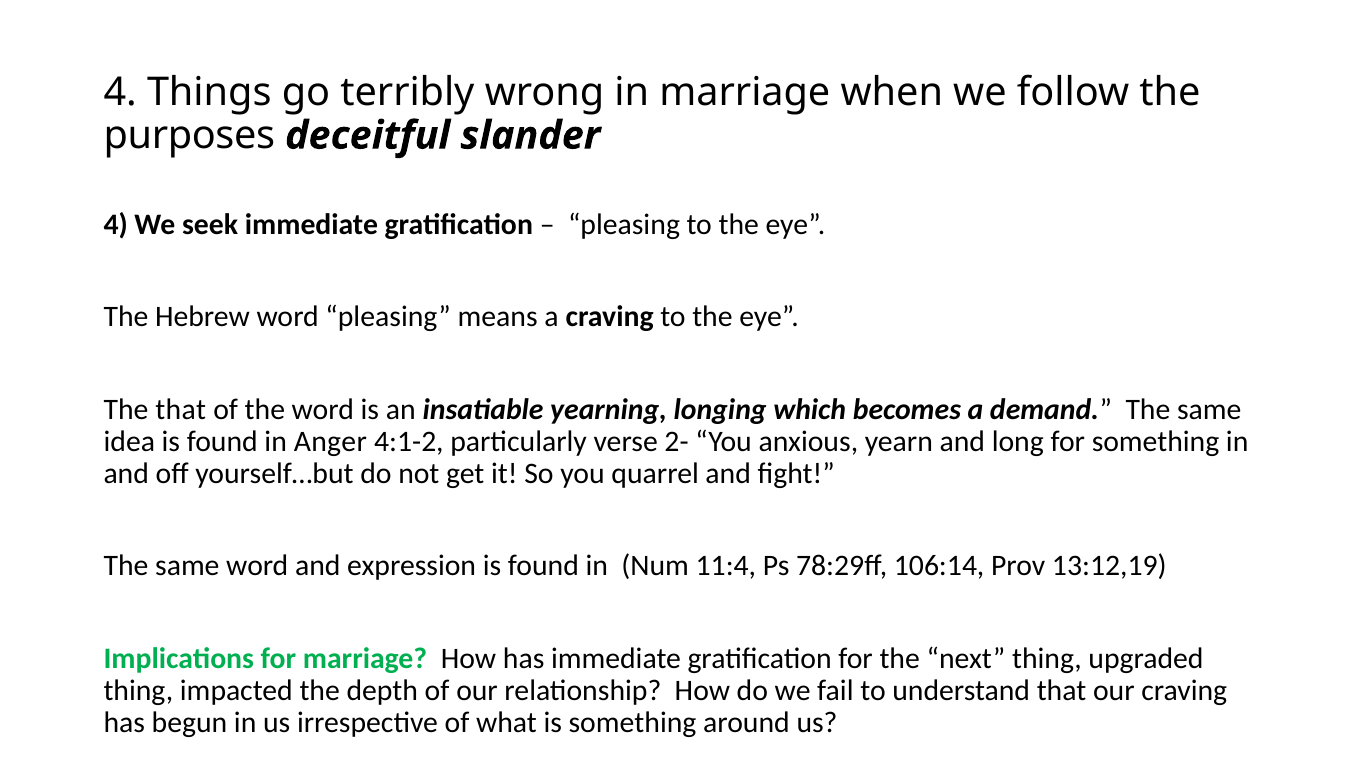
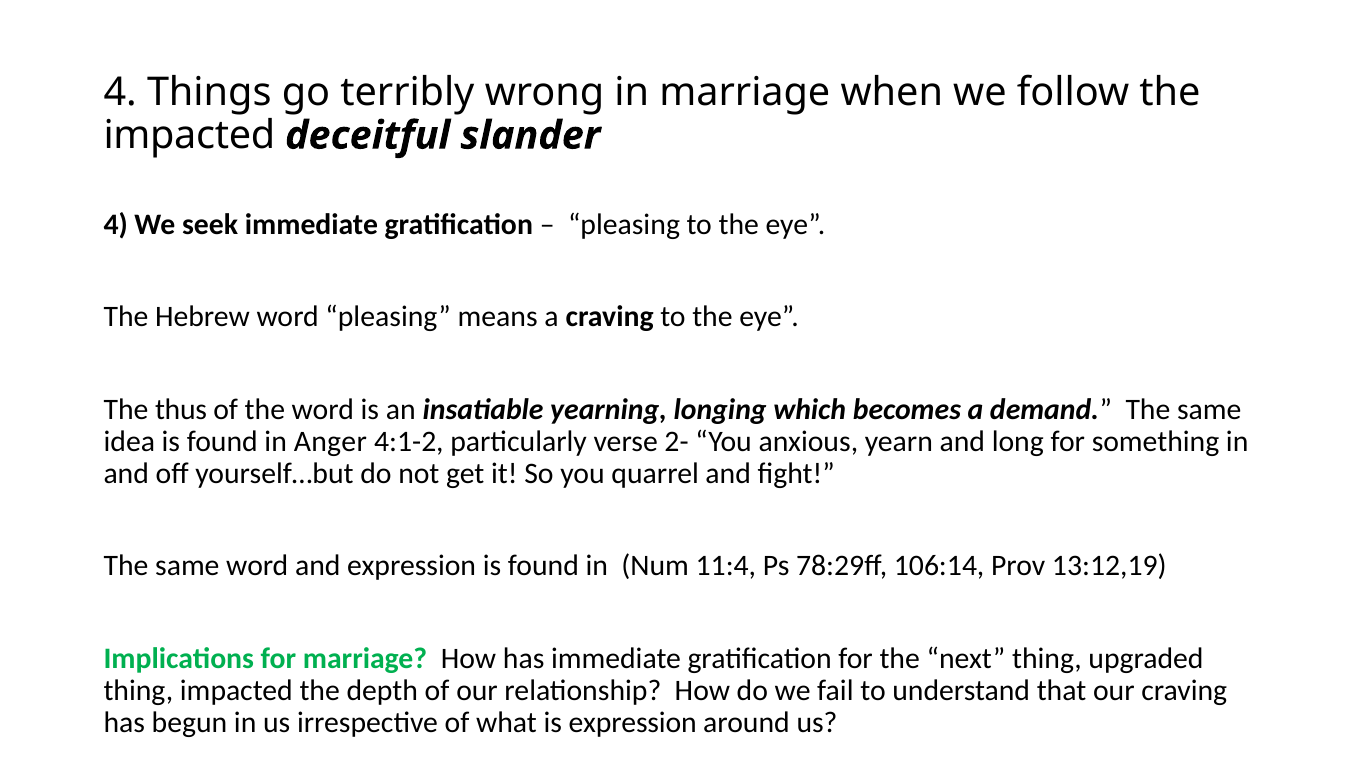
purposes at (189, 136): purposes -> impacted
The that: that -> thus
is something: something -> expression
